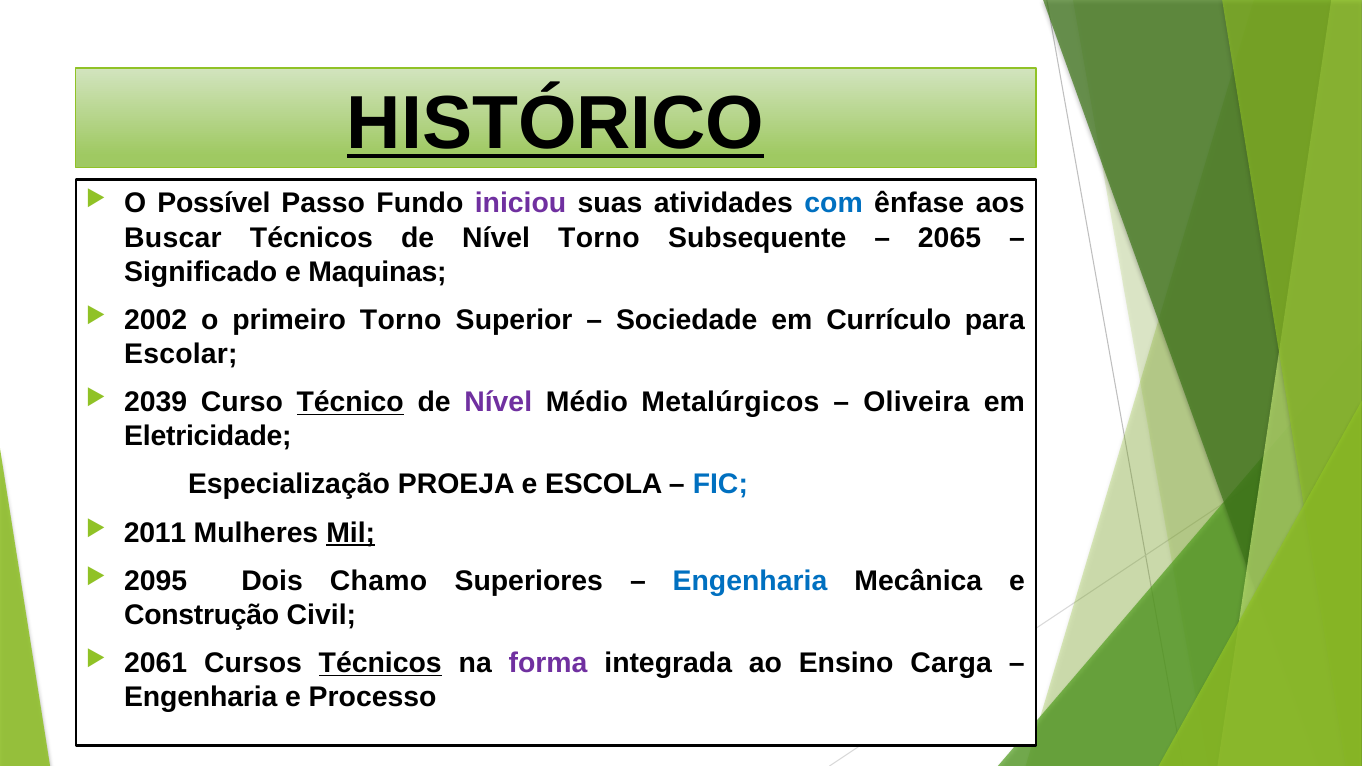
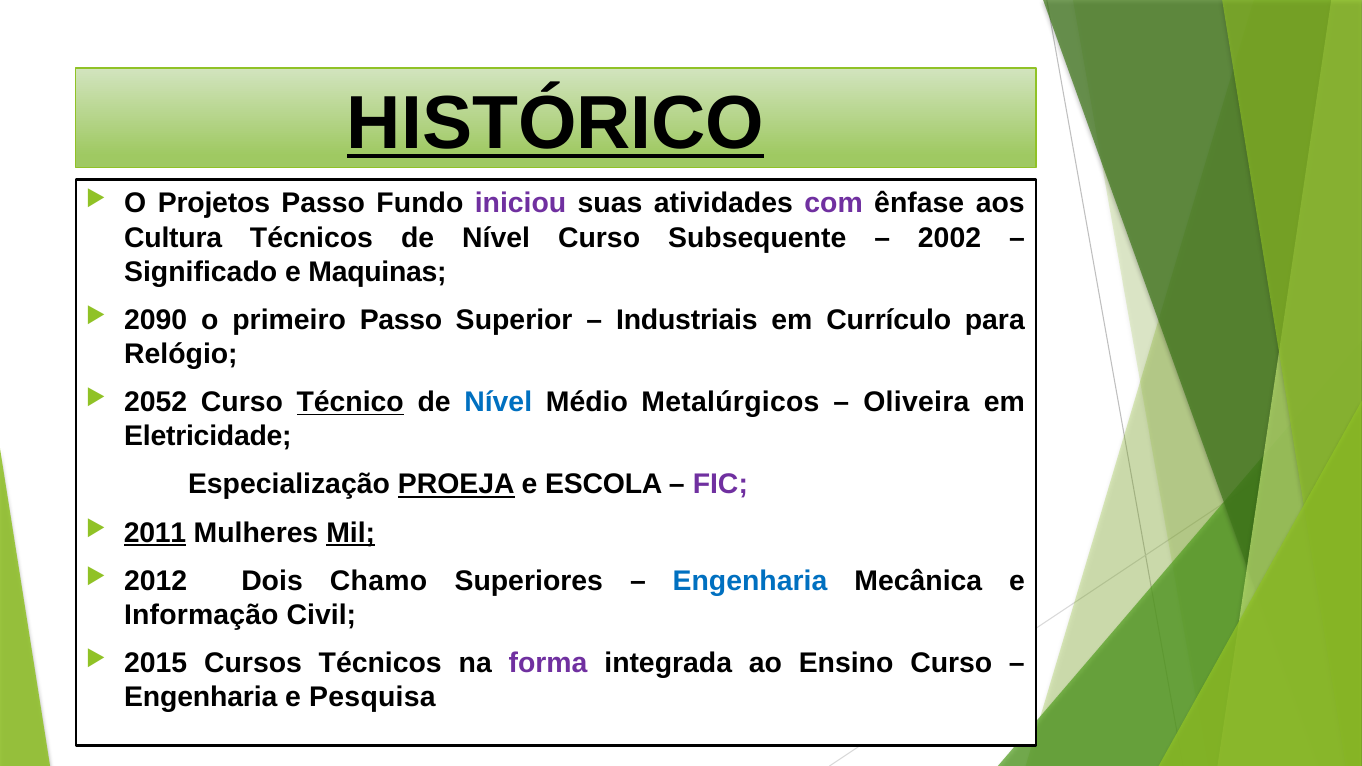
Possível: Possível -> Projetos
com colour: blue -> purple
Buscar: Buscar -> Cultura
Nível Torno: Torno -> Curso
2065: 2065 -> 2002
2002: 2002 -> 2090
primeiro Torno: Torno -> Passo
Sociedade: Sociedade -> Industriais
Escolar: Escolar -> Relógio
2039: 2039 -> 2052
Nível at (498, 402) colour: purple -> blue
PROEJA underline: none -> present
FIC colour: blue -> purple
2011 underline: none -> present
2095: 2095 -> 2012
Construção: Construção -> Informação
2061: 2061 -> 2015
Técnicos at (380, 663) underline: present -> none
Ensino Carga: Carga -> Curso
Processo: Processo -> Pesquisa
